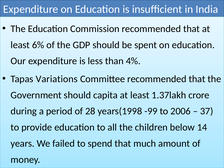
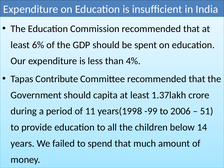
Variations: Variations -> Contribute
28: 28 -> 11
37: 37 -> 51
